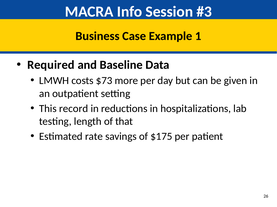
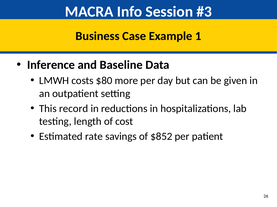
Required: Required -> Inference
$73: $73 -> $80
that: that -> cost
$175: $175 -> $852
